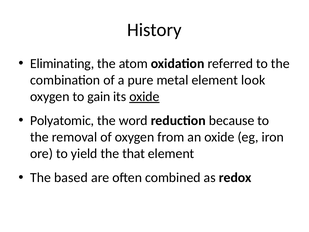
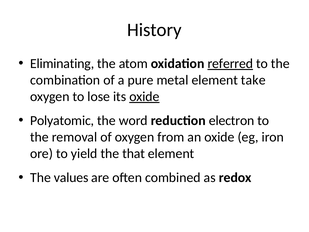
referred underline: none -> present
look: look -> take
gain: gain -> lose
because: because -> electron
based: based -> values
